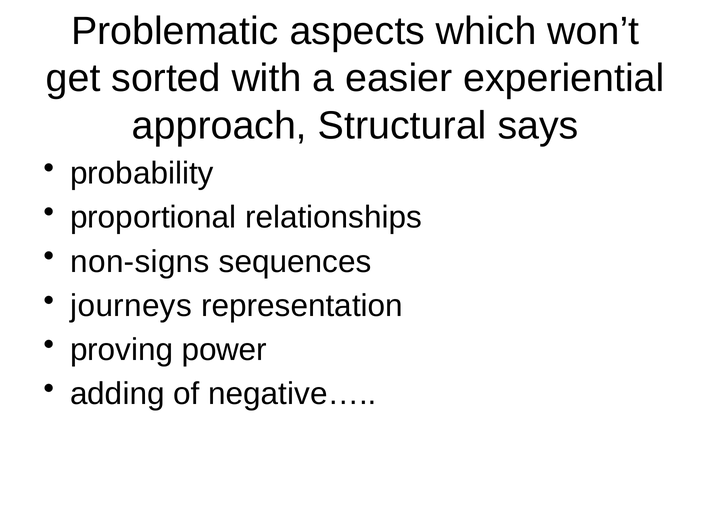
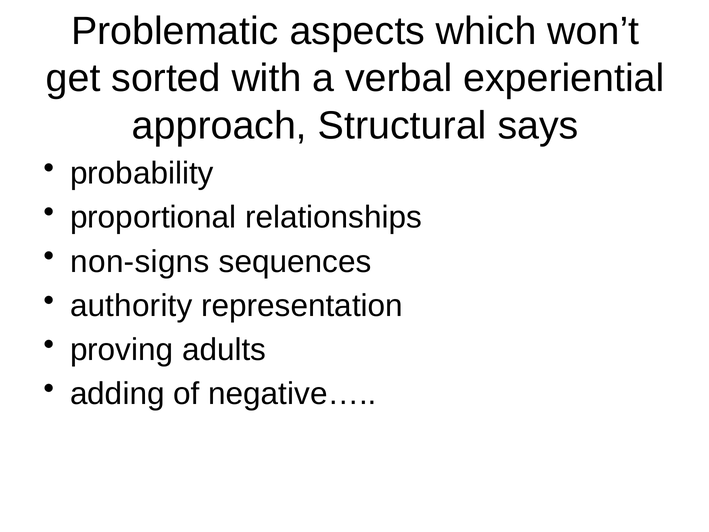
easier: easier -> verbal
journeys: journeys -> authority
power: power -> adults
